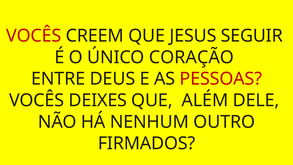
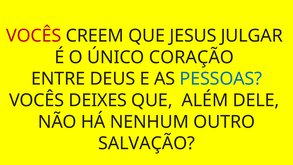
SEGUIR: SEGUIR -> JULGAR
PESSOAS colour: red -> blue
FIRMADOS: FIRMADOS -> SALVAÇÃO
